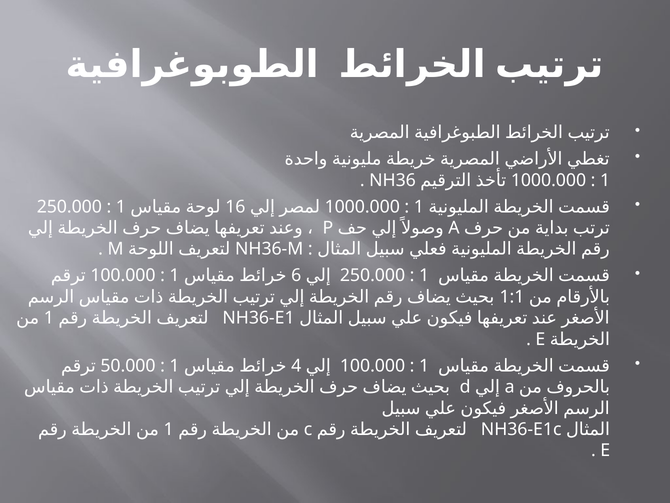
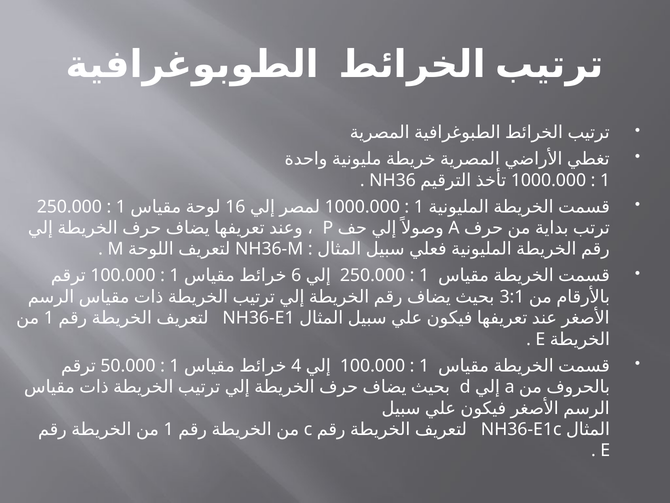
1:1: 1:1 -> 3:1
